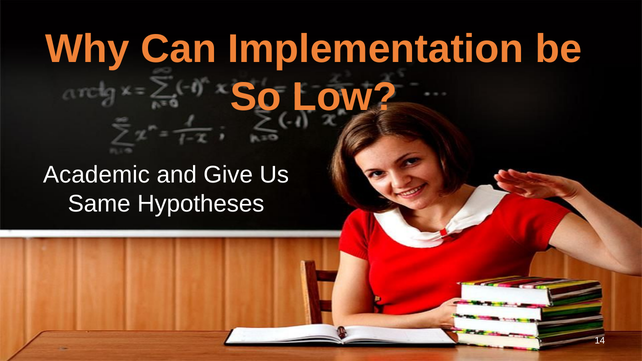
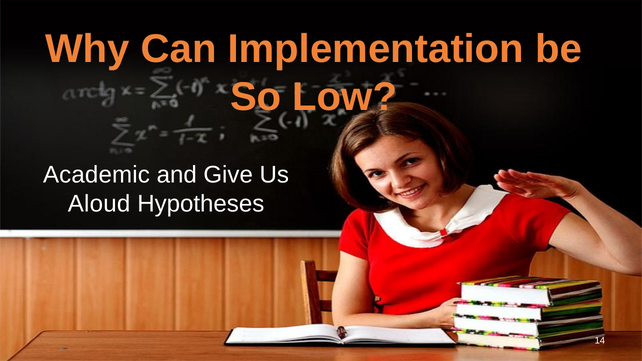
Same: Same -> Aloud
